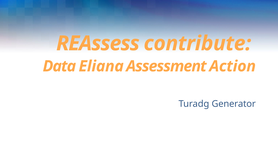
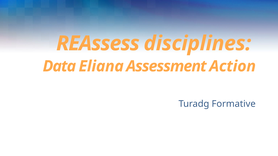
contribute: contribute -> disciplines
Generator: Generator -> Formative
